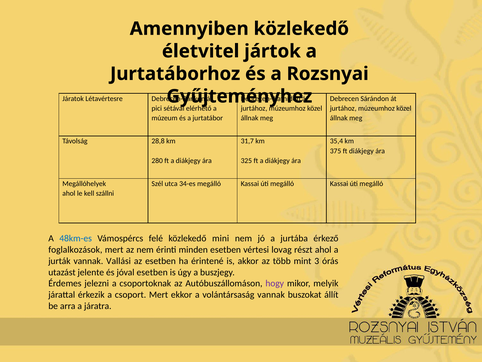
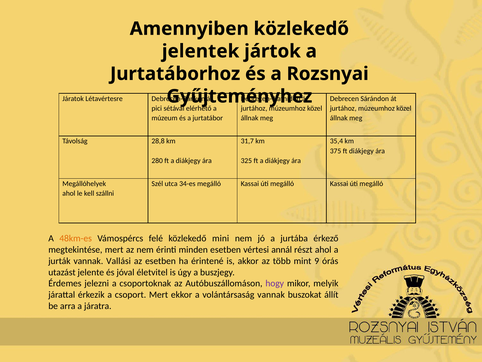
életvitel: életvitel -> jelentek
48km-es colour: blue -> orange
foglalkozások: foglalkozások -> megtekintése
lovag: lovag -> annál
3: 3 -> 9
jóval esetben: esetben -> életvitel
